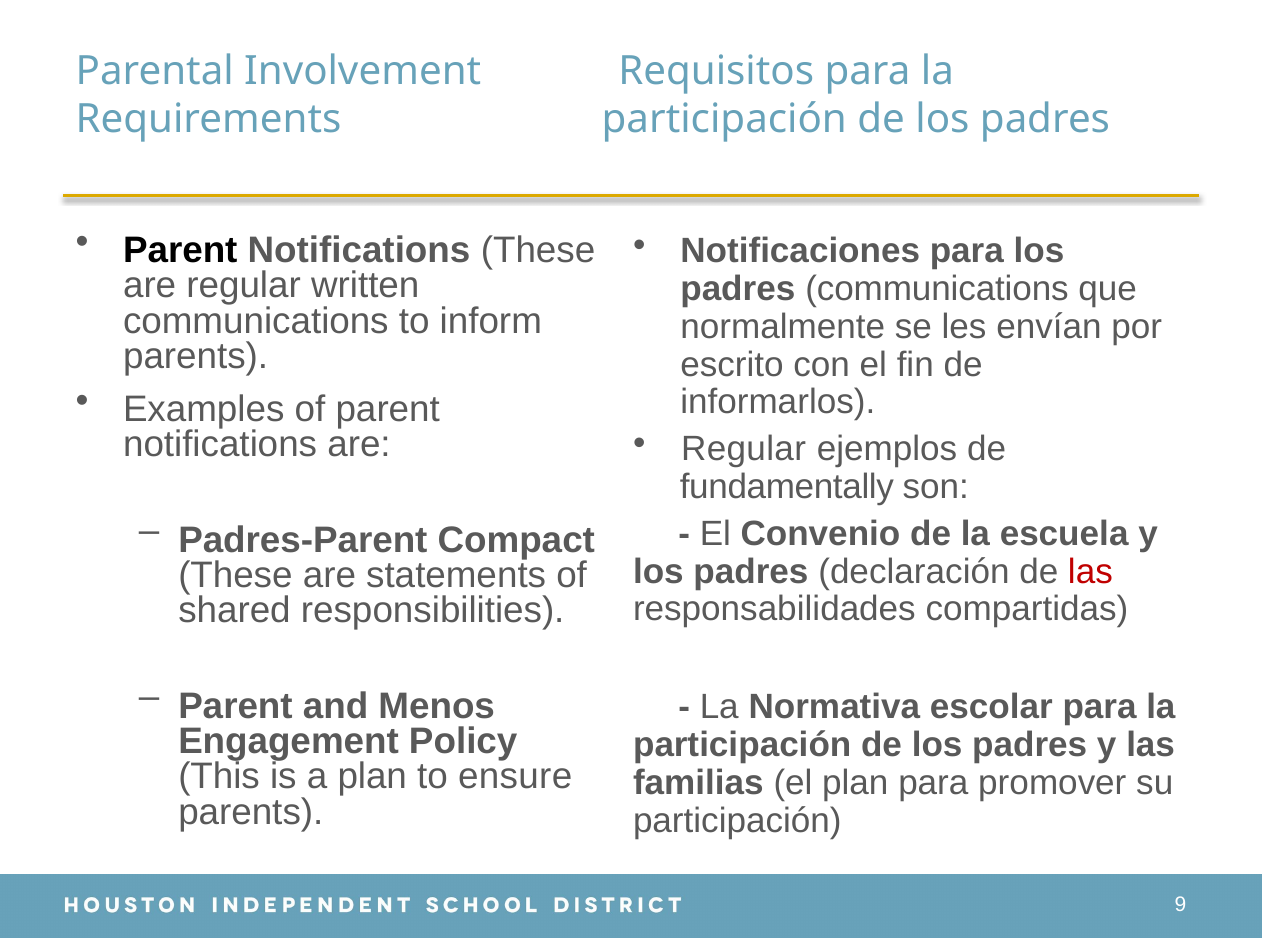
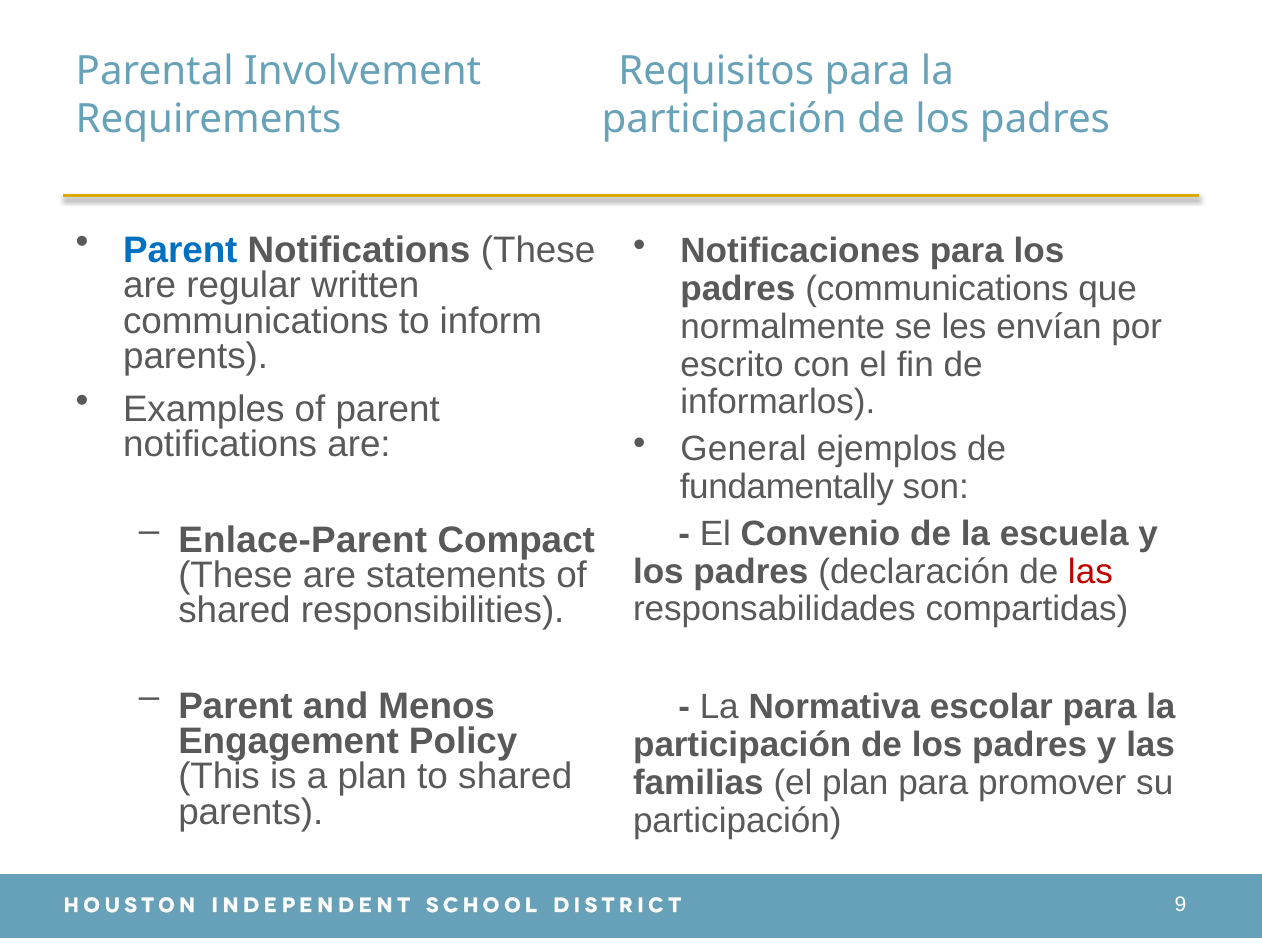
Parent at (180, 250) colour: black -> blue
Regular at (744, 449): Regular -> General
Padres-Parent: Padres-Parent -> Enlace-Parent
to ensure: ensure -> shared
